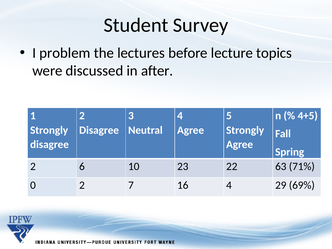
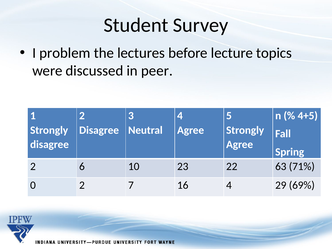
after: after -> peer
